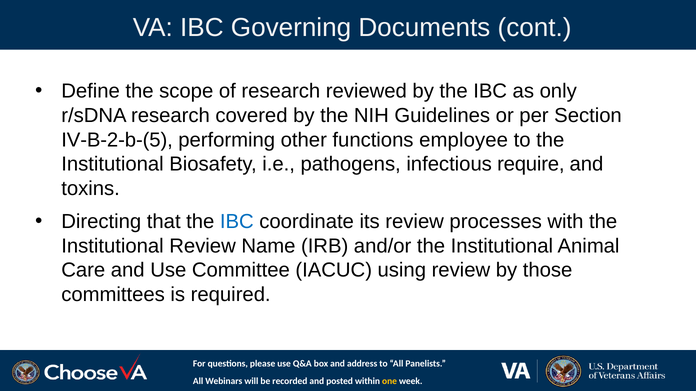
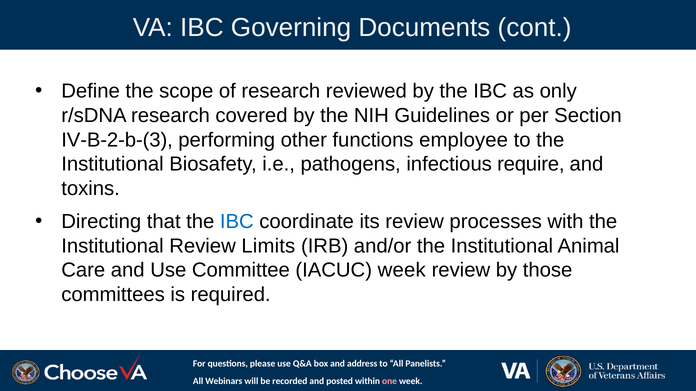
IV-B-2-b-(5: IV-B-2-b-(5 -> IV-B-2-b-(3
Name: Name -> Limits
IACUC using: using -> week
one colour: yellow -> pink
